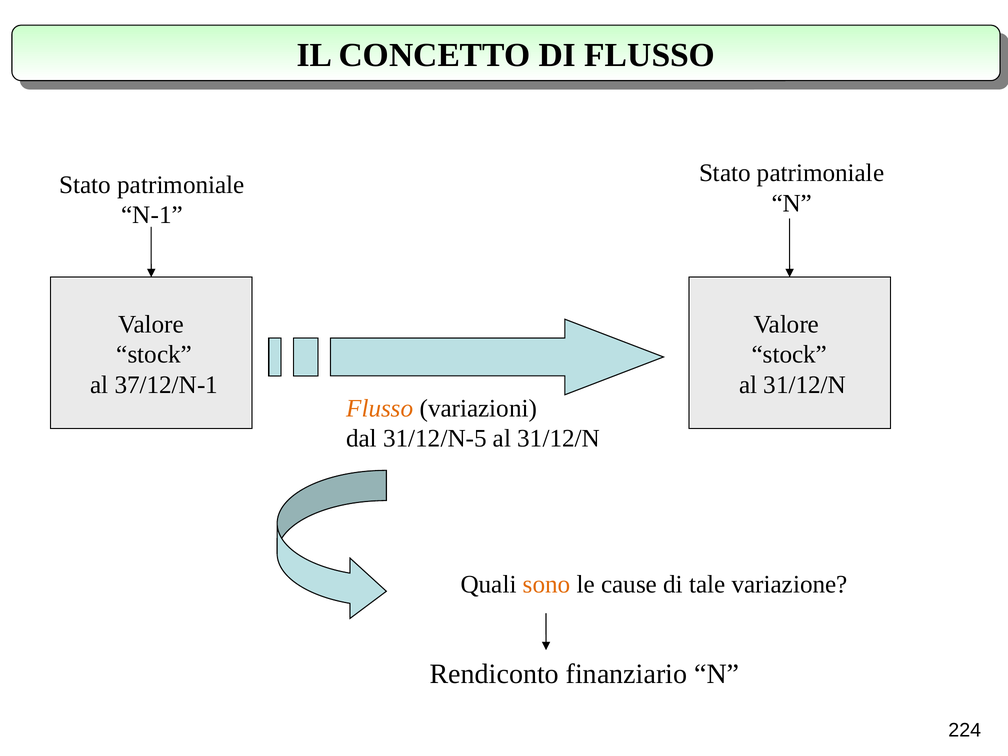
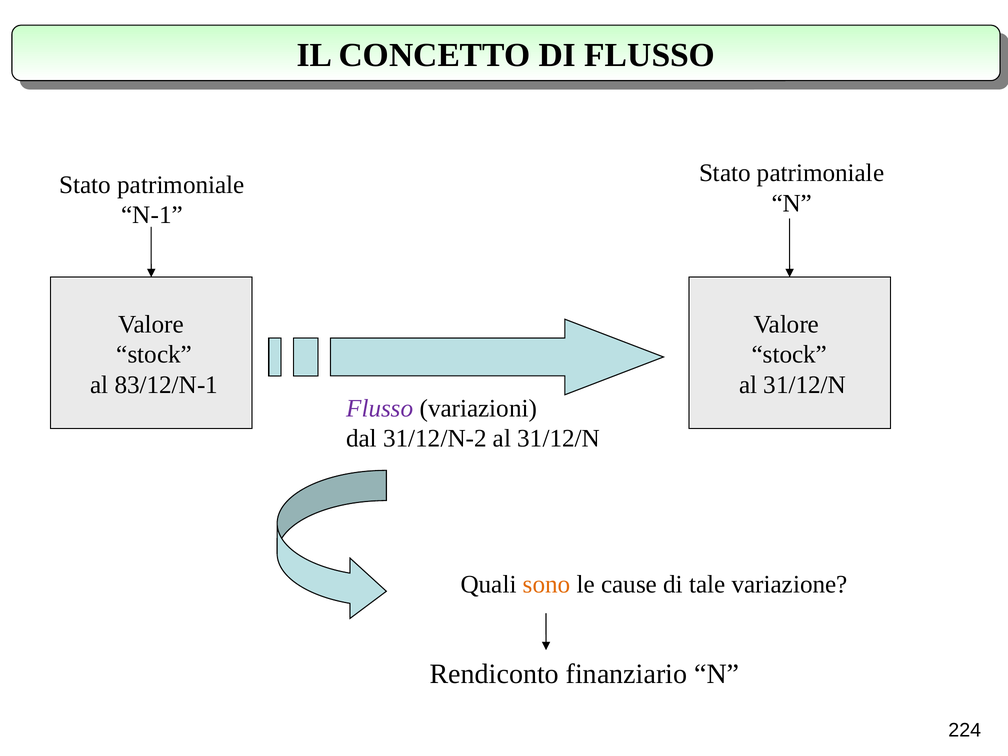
37/12/N-1: 37/12/N-1 -> 83/12/N-1
Flusso at (380, 408) colour: orange -> purple
31/12/N-5: 31/12/N-5 -> 31/12/N-2
